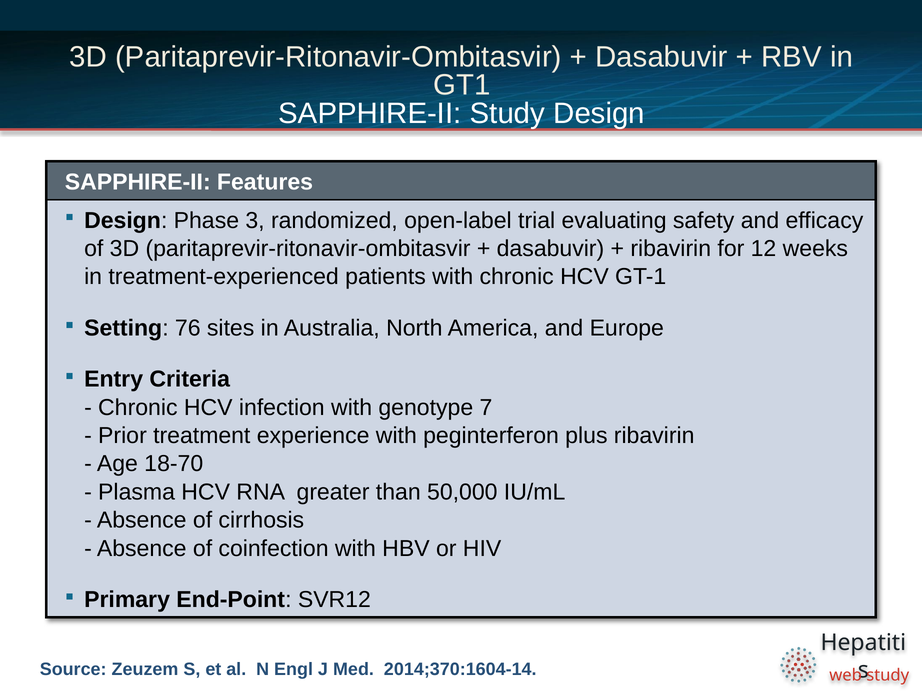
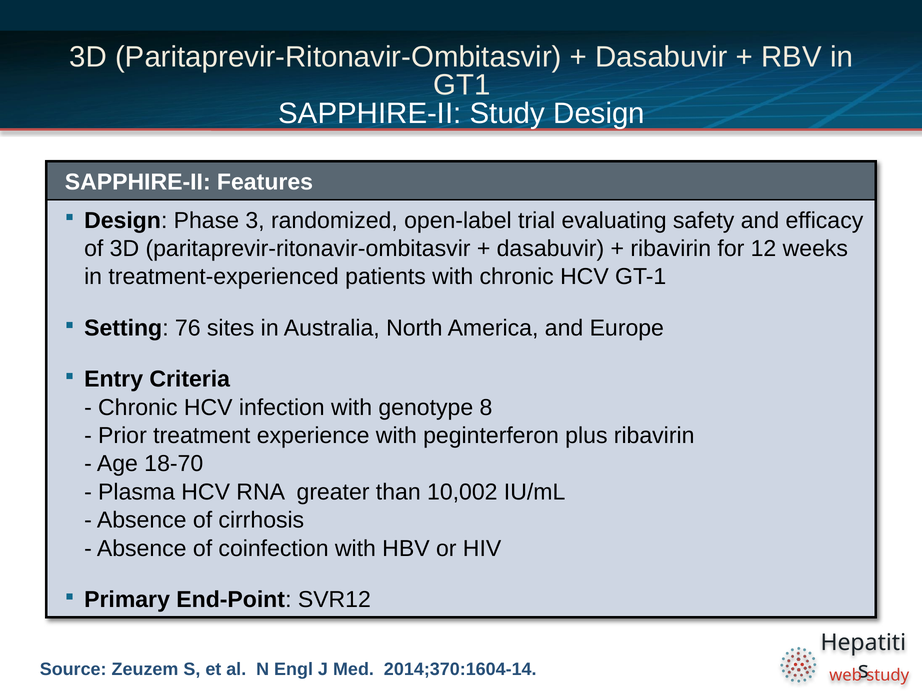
7: 7 -> 8
50,000: 50,000 -> 10,002
